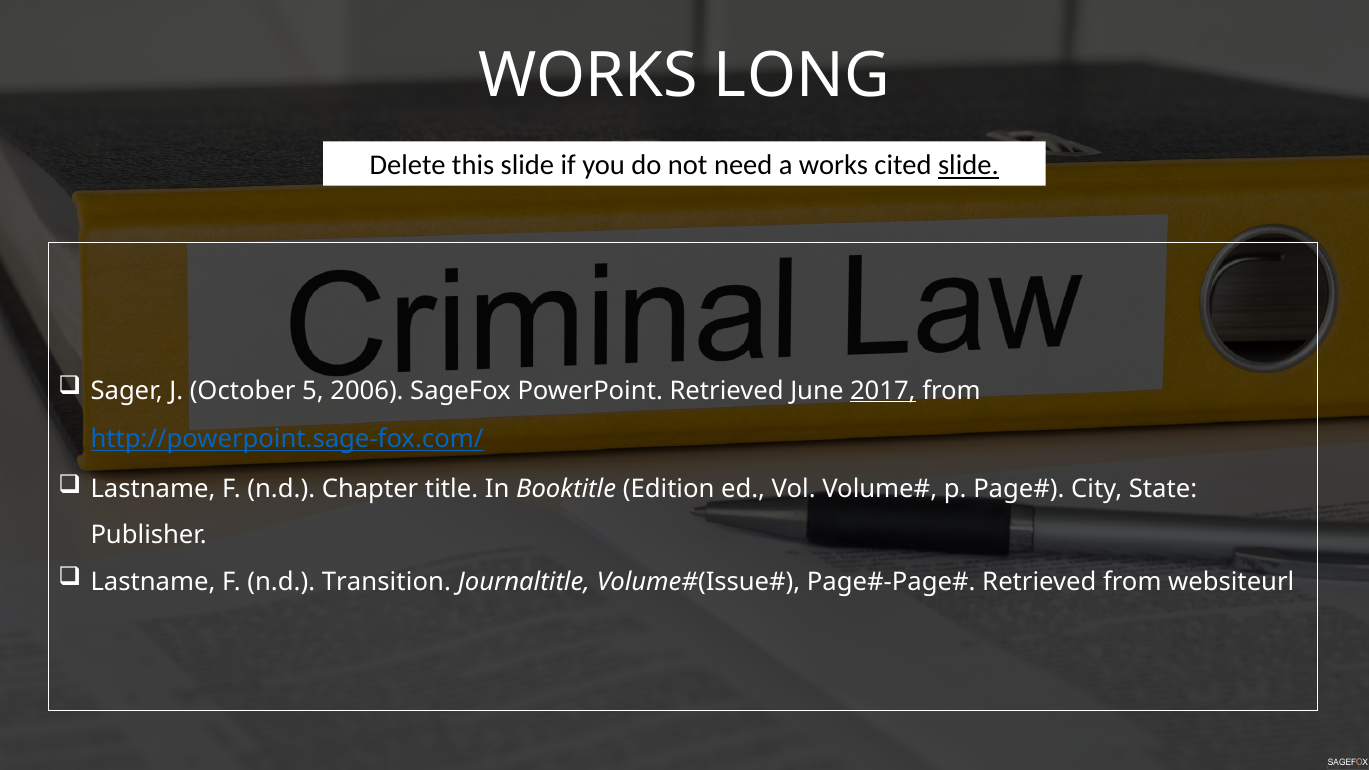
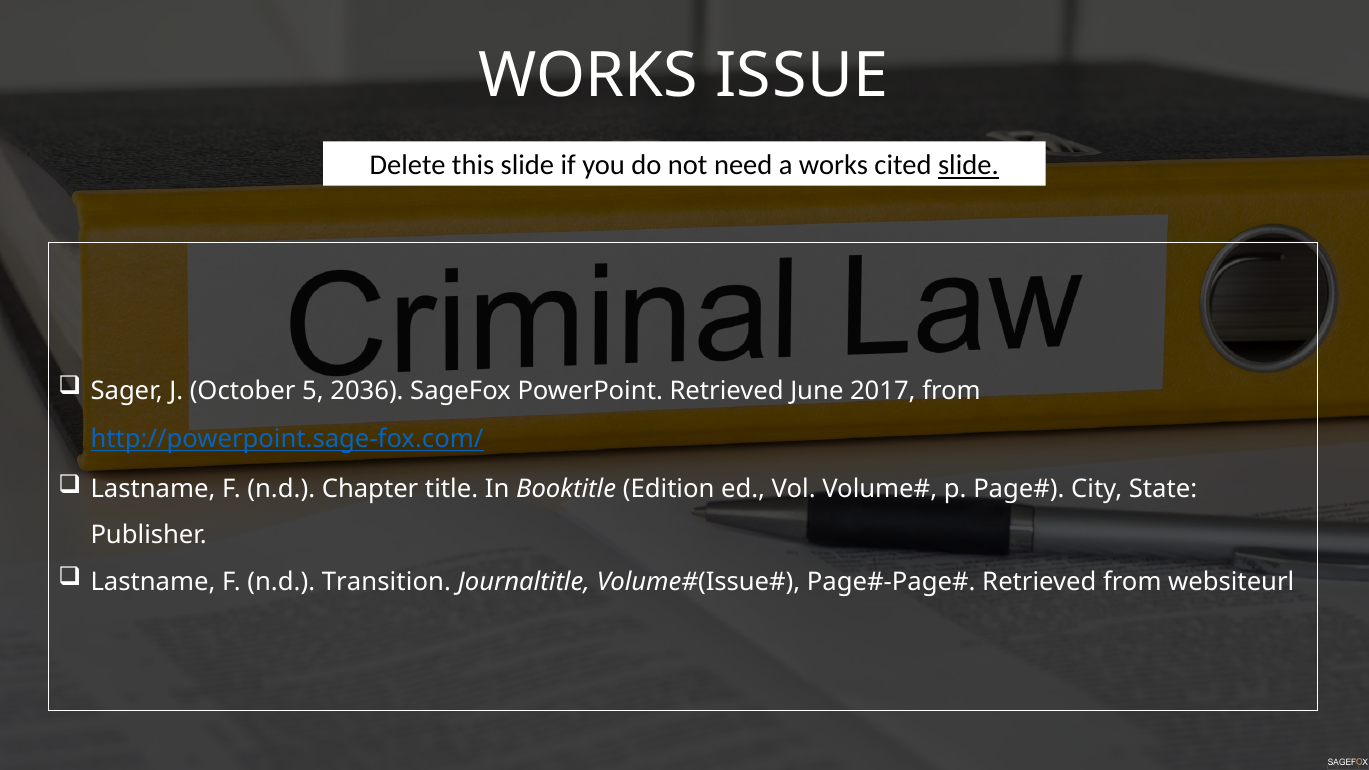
LONG: LONG -> ISSUE
2006: 2006 -> 2036
2017 underline: present -> none
